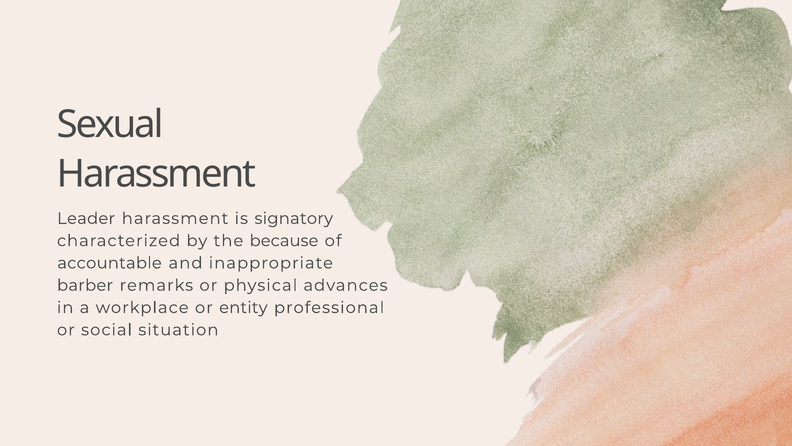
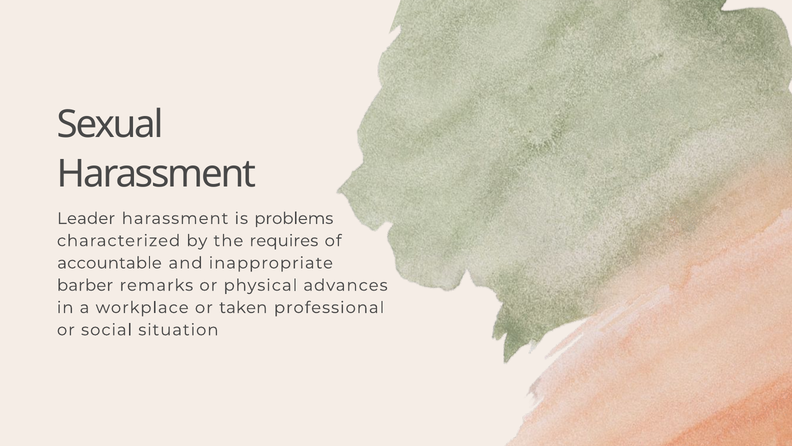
signatory: signatory -> problems
because: because -> requires
entity: entity -> taken
